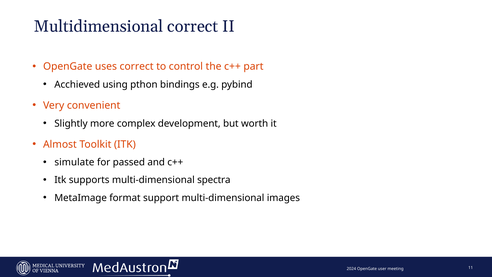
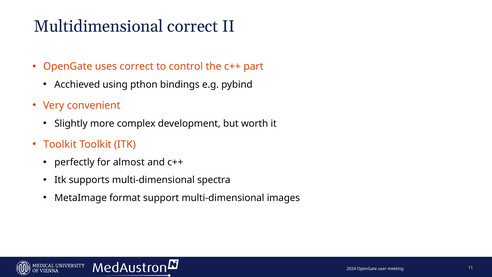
Almost at (60, 144): Almost -> Toolkit
simulate: simulate -> perfectly
passed: passed -> almost
